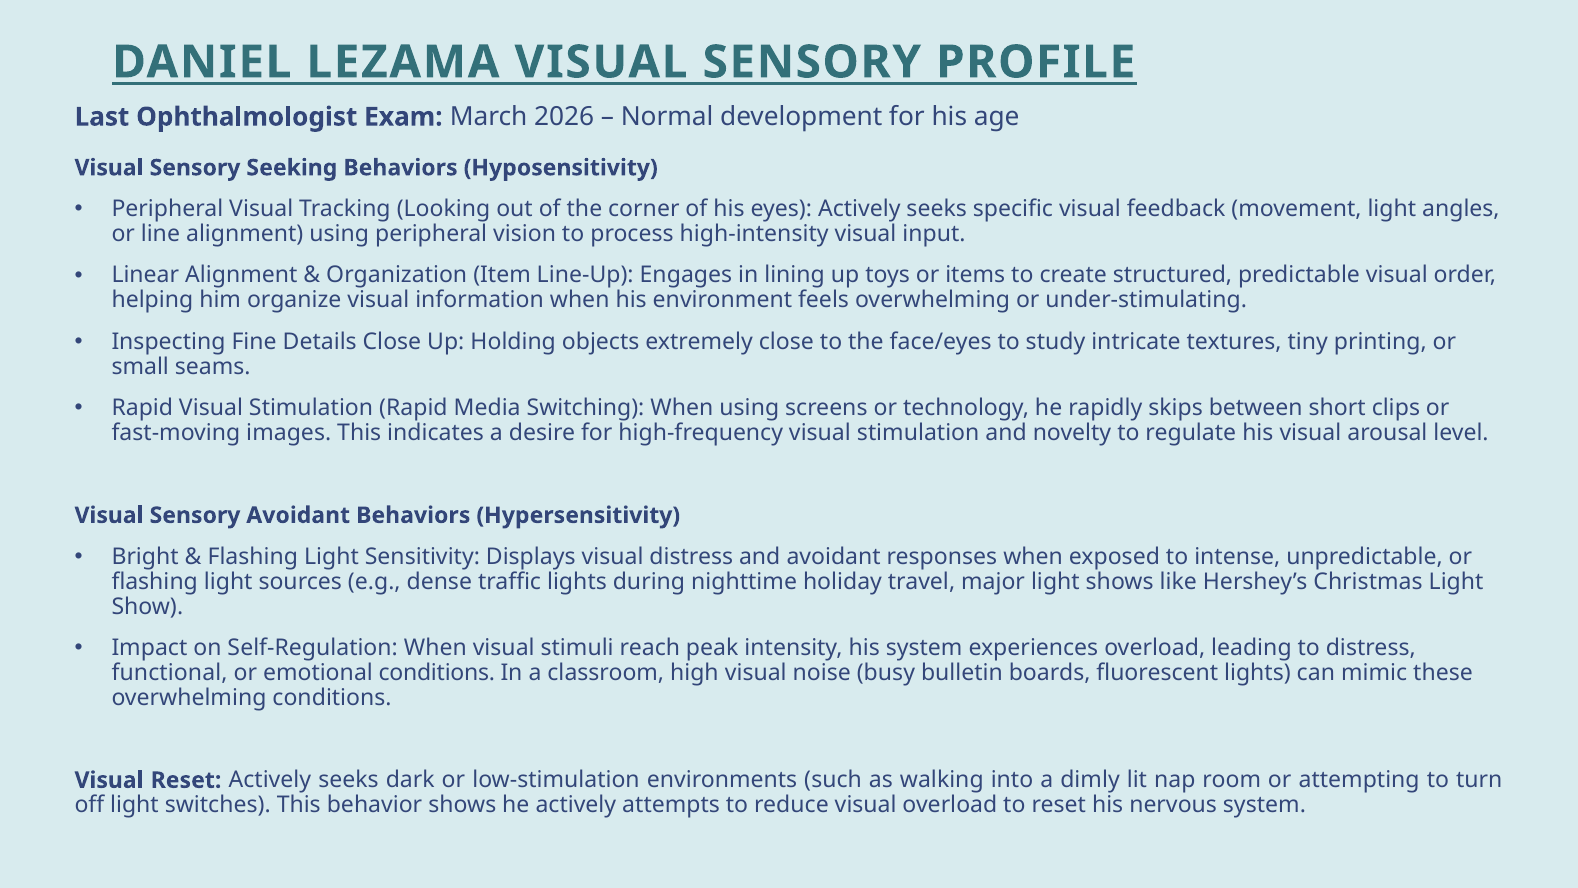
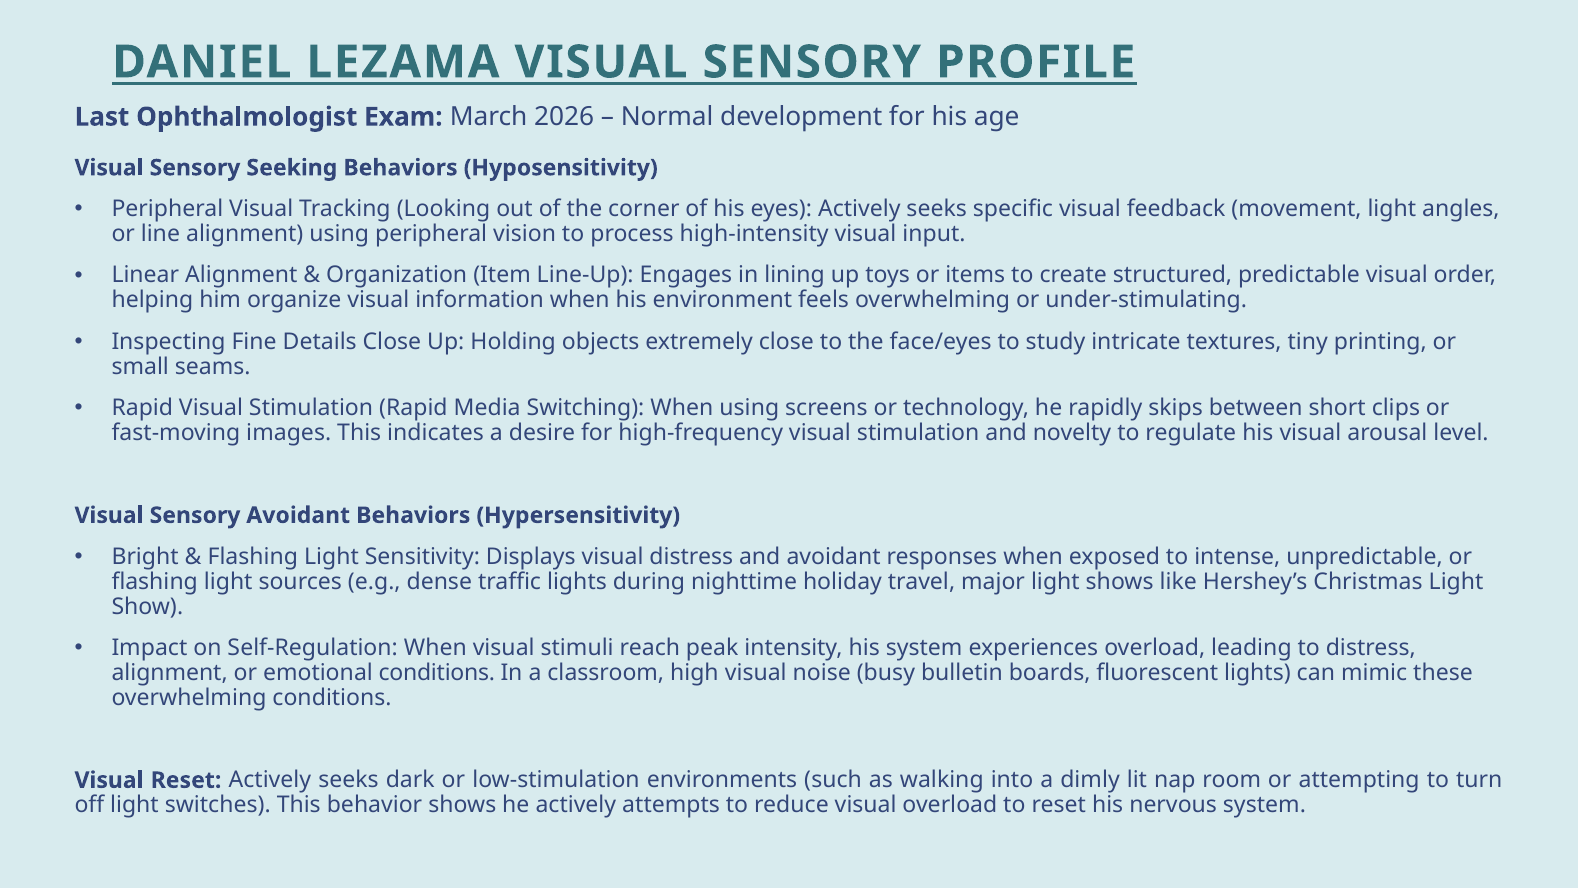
functional at (170, 672): functional -> alignment
